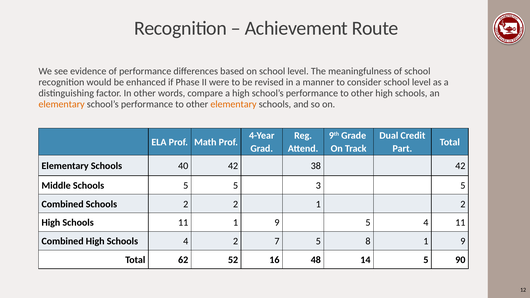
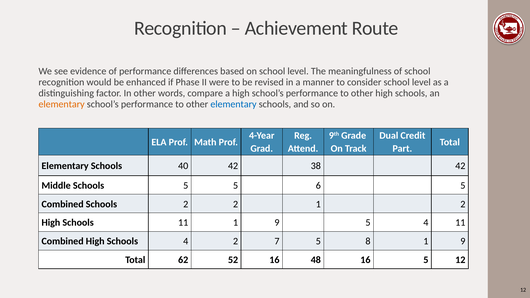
elementary at (233, 104) colour: orange -> blue
3: 3 -> 6
48 14: 14 -> 16
5 90: 90 -> 12
